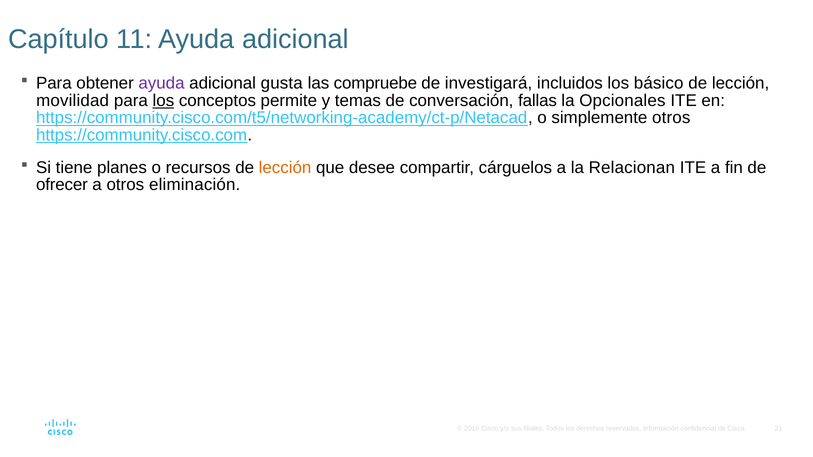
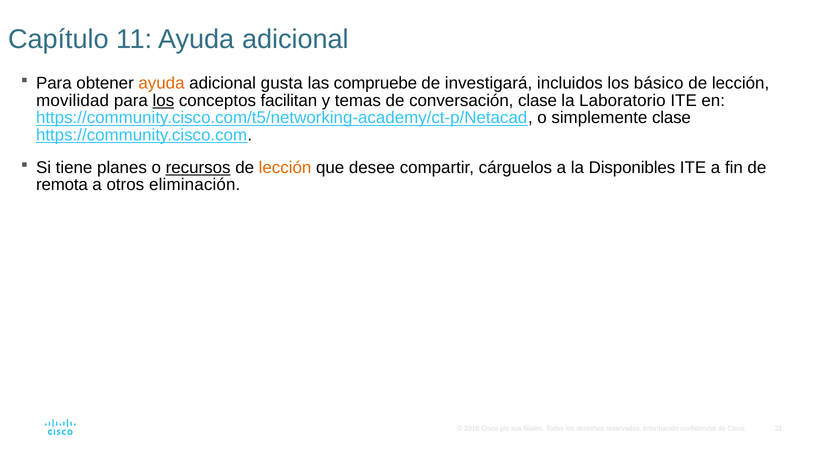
ayuda at (162, 83) colour: purple -> orange
permite: permite -> facilitan
conversación fallas: fallas -> clase
Opcionales: Opcionales -> Laboratorio
simplemente otros: otros -> clase
recursos underline: none -> present
Relacionan: Relacionan -> Disponibles
ofrecer: ofrecer -> remota
